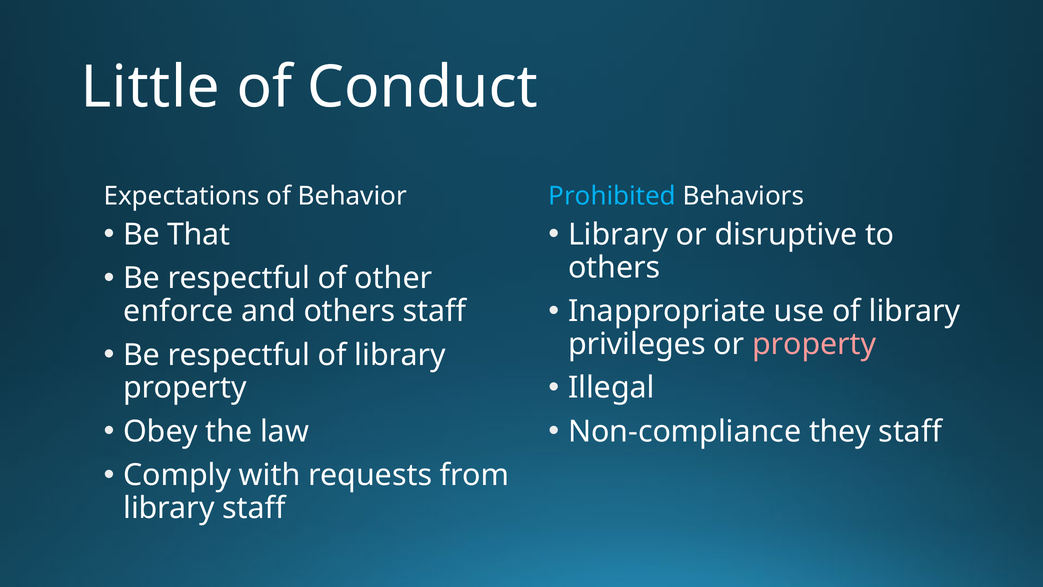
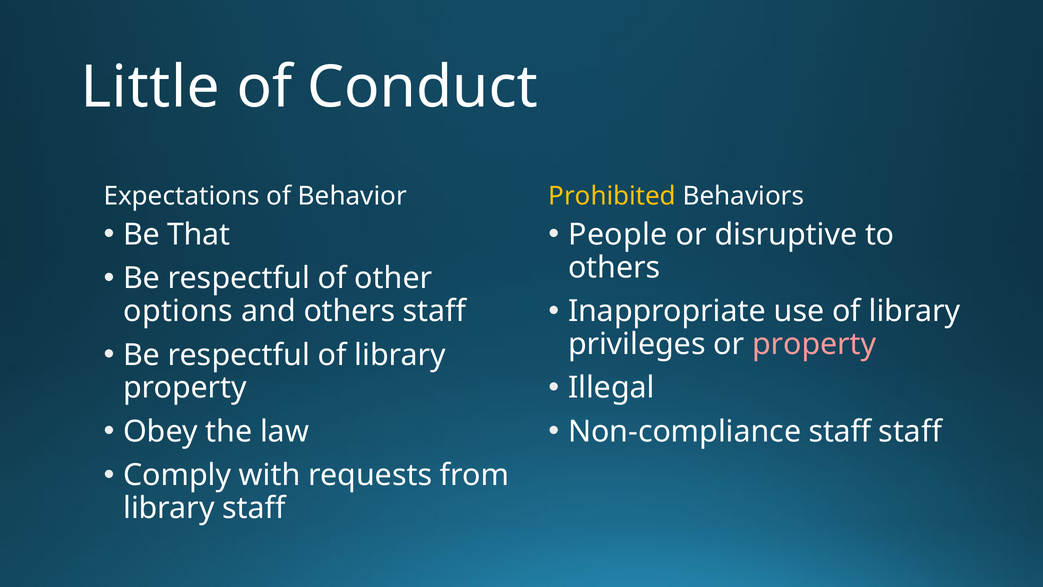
Prohibited colour: light blue -> yellow
Library at (618, 234): Library -> People
enforce: enforce -> options
Non-compliance they: they -> staff
